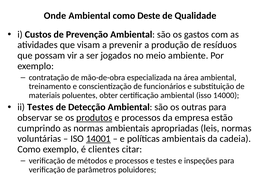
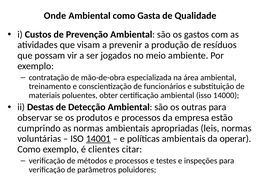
Deste: Deste -> Gasta
ii Testes: Testes -> Destas
produtos underline: present -> none
cadeia: cadeia -> operar
